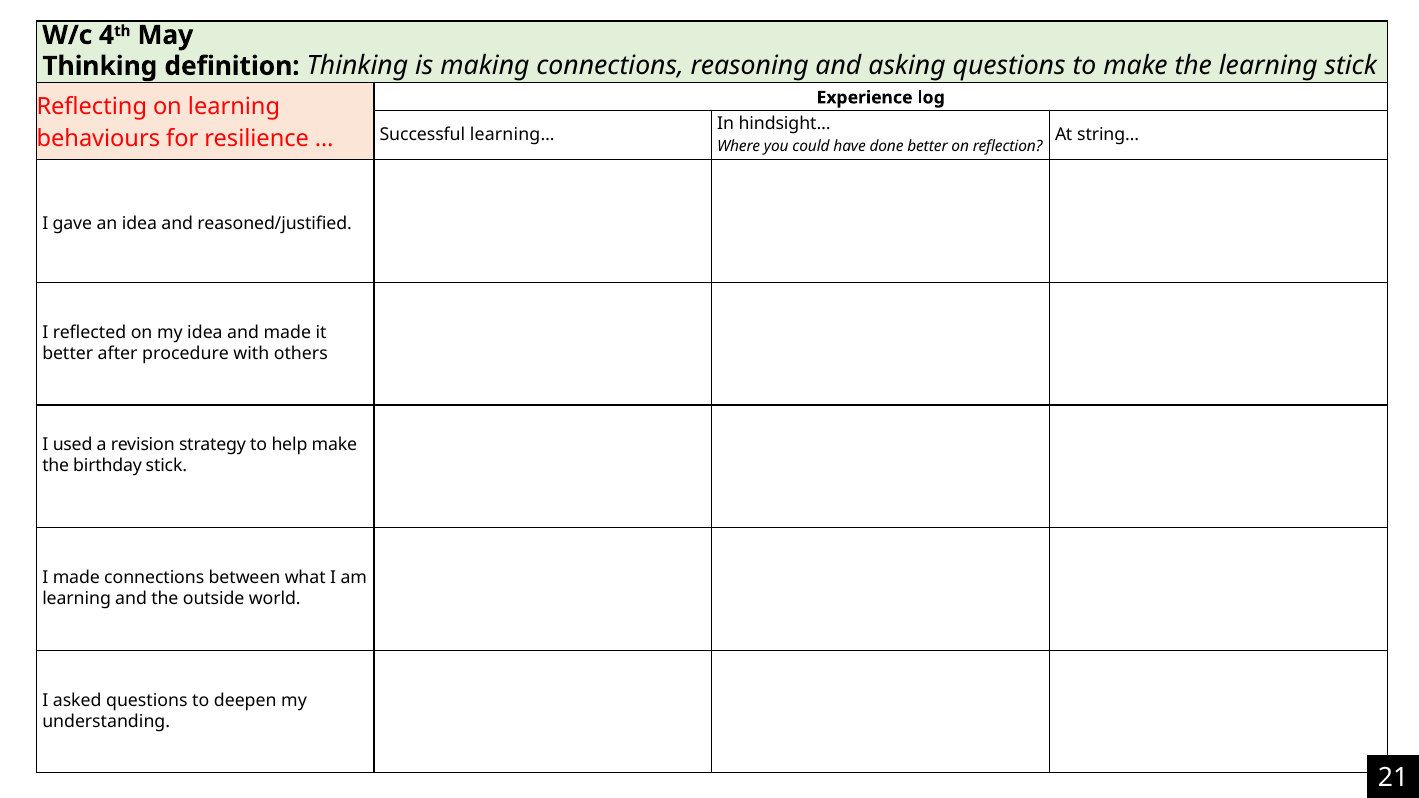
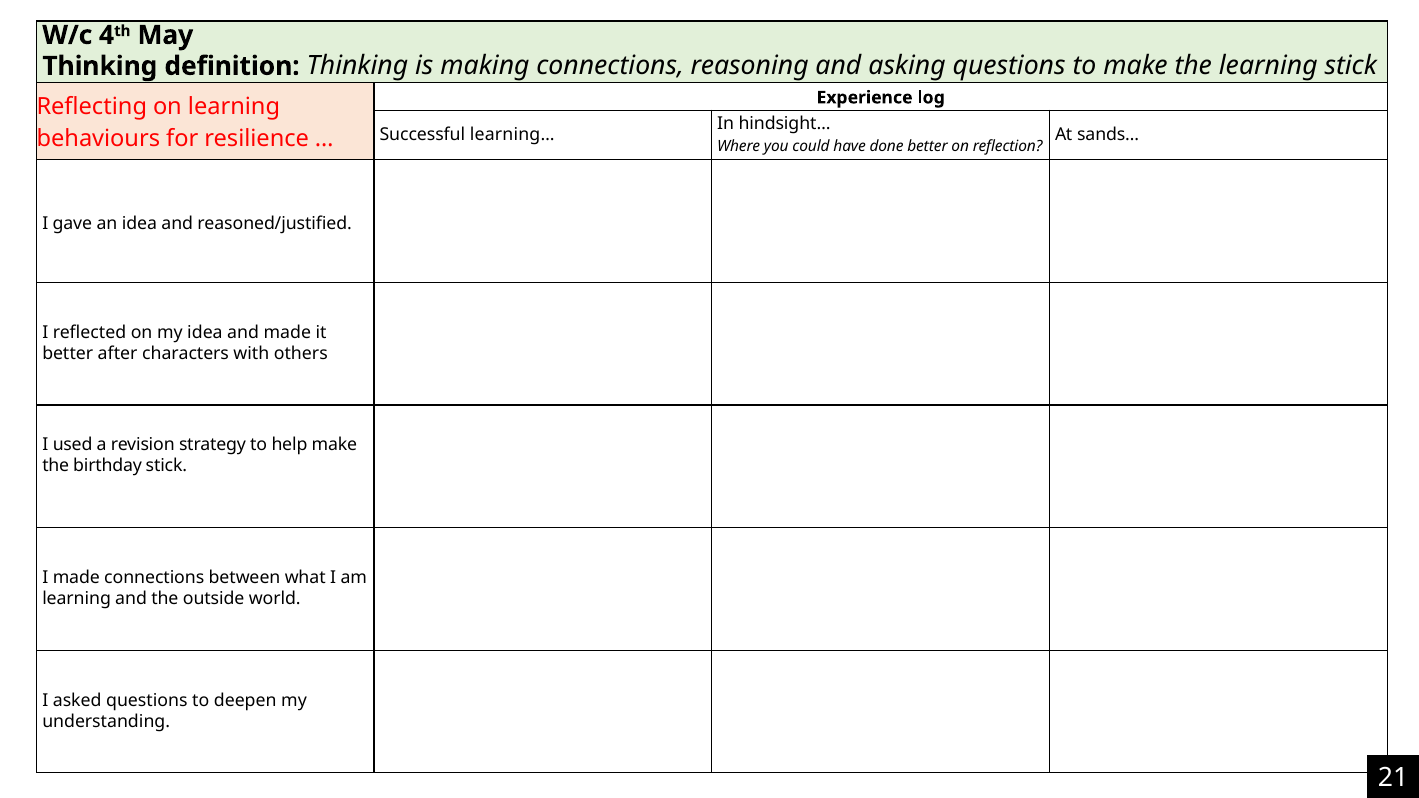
string…: string… -> sands…
procedure: procedure -> characters
